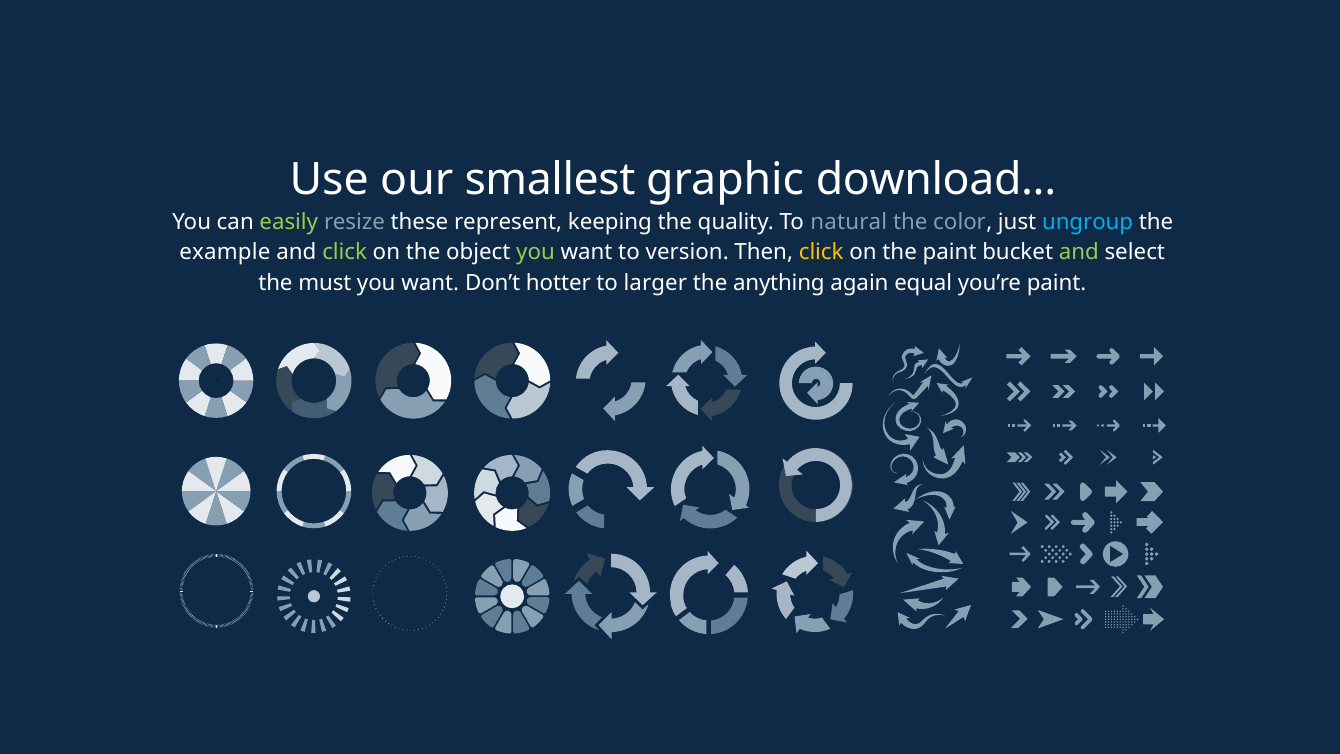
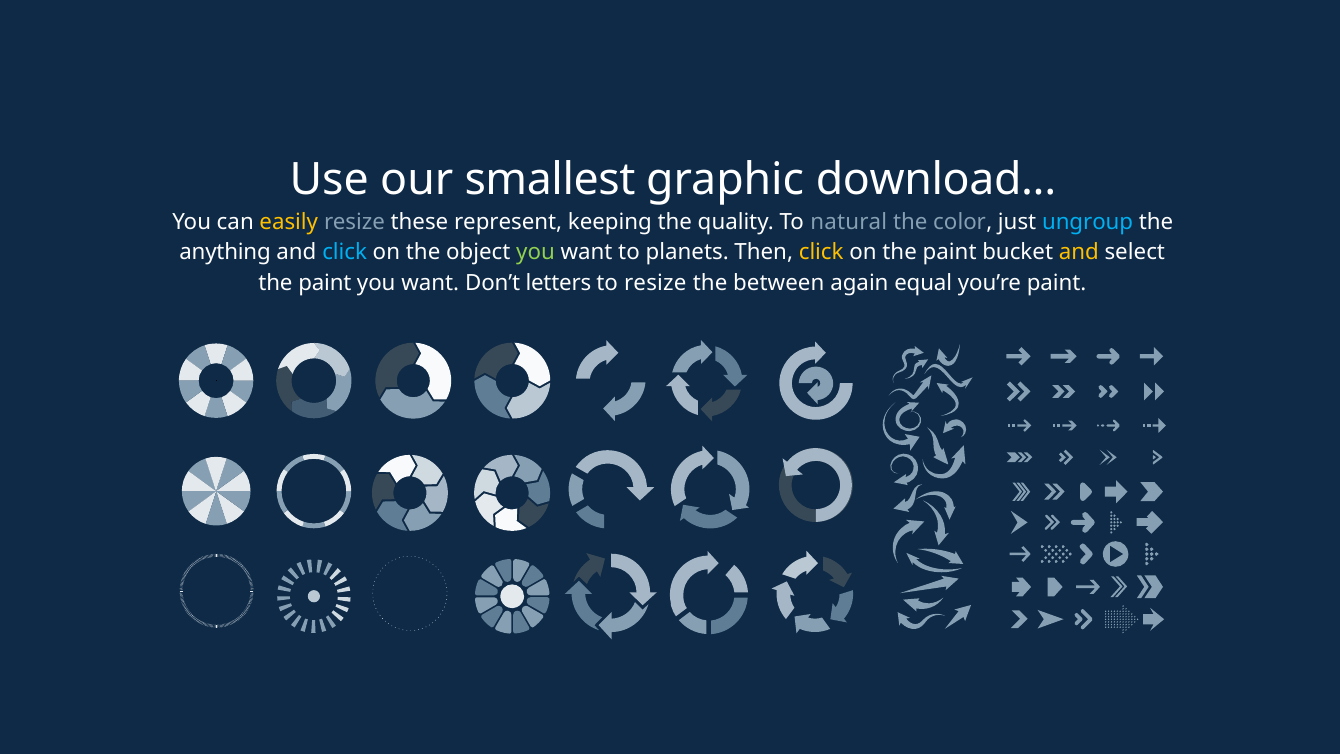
easily colour: light green -> yellow
example: example -> anything
click at (345, 253) colour: light green -> light blue
version: version -> planets
and at (1079, 253) colour: light green -> yellow
must at (325, 283): must -> paint
hotter: hotter -> letters
to larger: larger -> resize
anything: anything -> between
